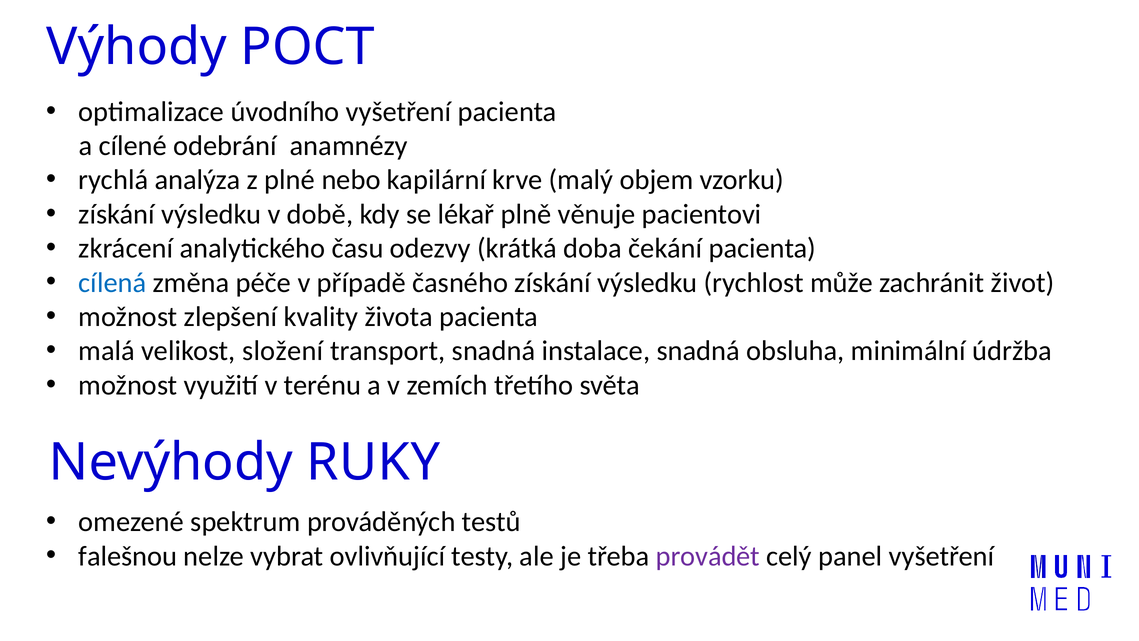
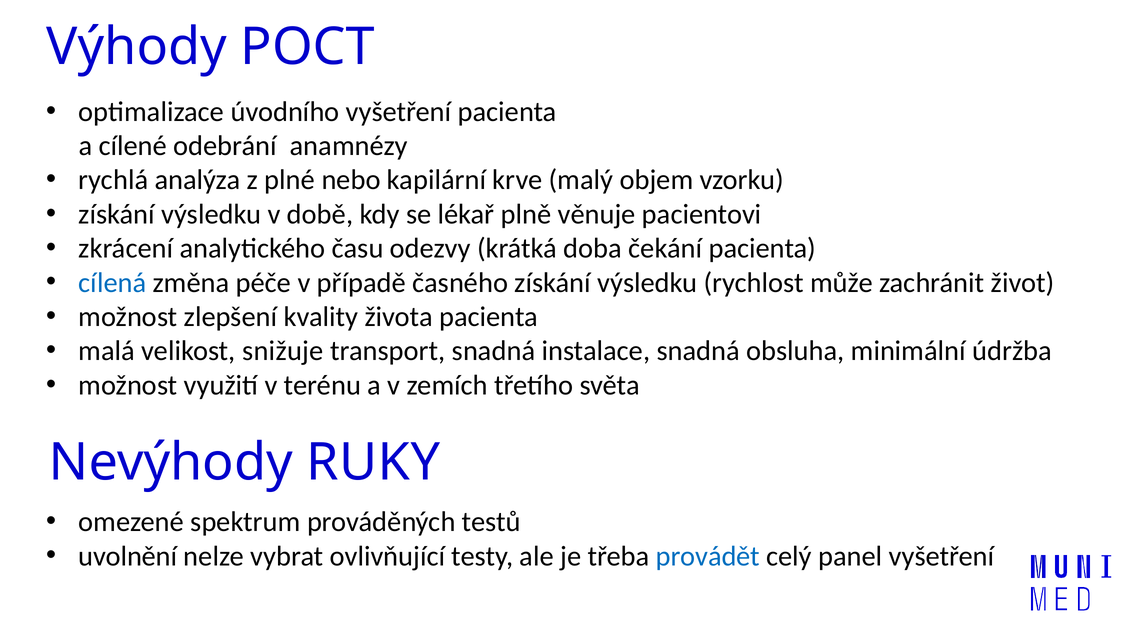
složení: složení -> snižuje
falešnou: falešnou -> uvolnění
provádět colour: purple -> blue
